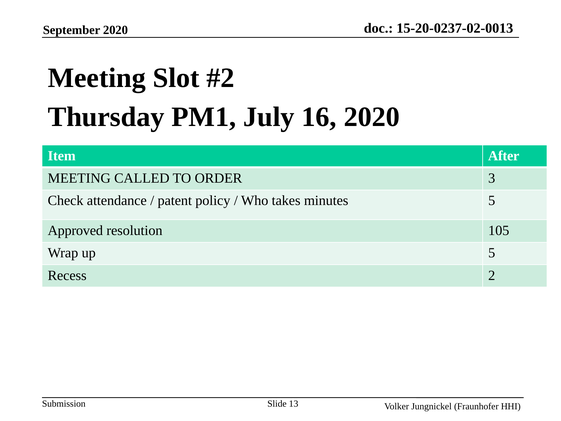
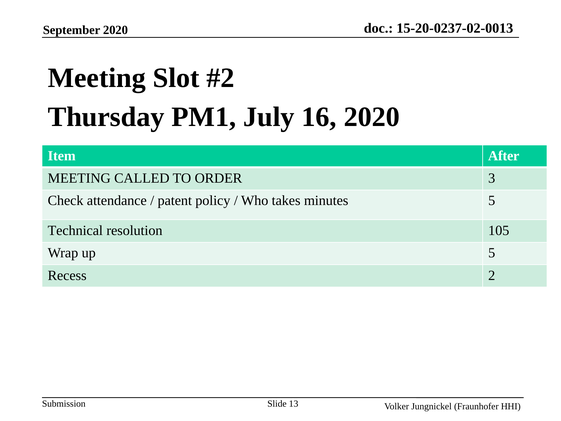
Approved: Approved -> Technical
